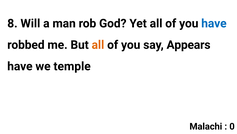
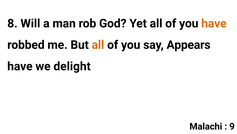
have at (214, 23) colour: blue -> orange
temple: temple -> delight
0: 0 -> 9
